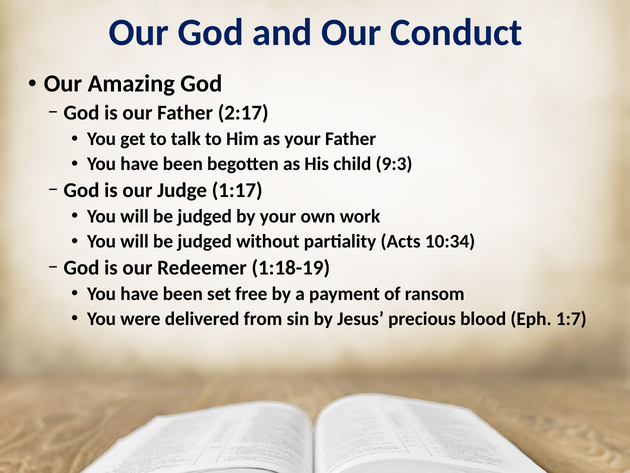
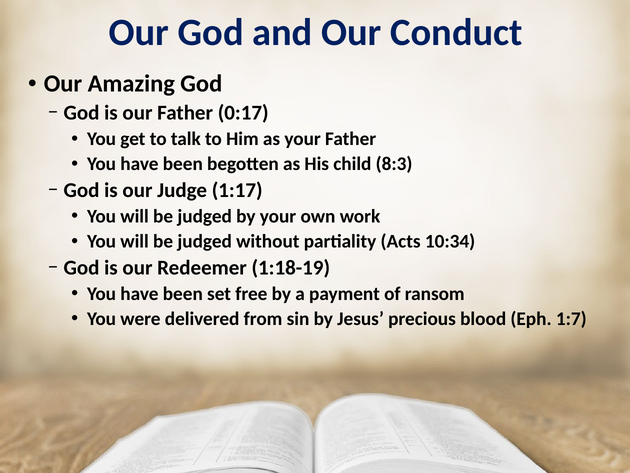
2:17: 2:17 -> 0:17
9:3: 9:3 -> 8:3
